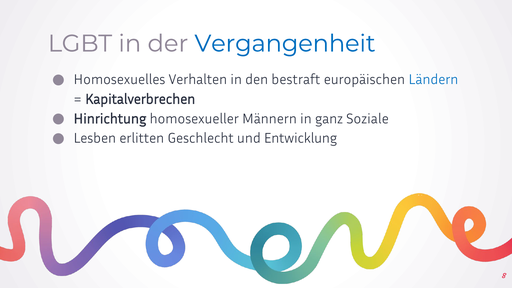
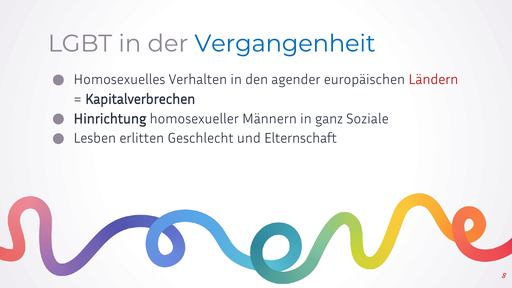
bestraft: bestraft -> agender
Ländern colour: blue -> red
Entwicklung: Entwicklung -> Elternschaft
